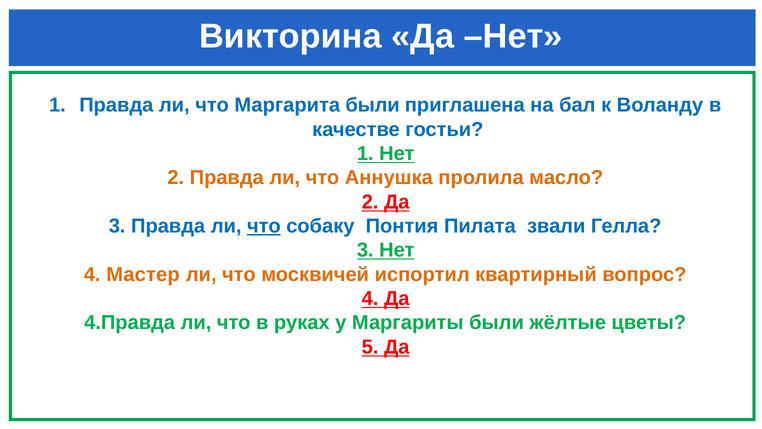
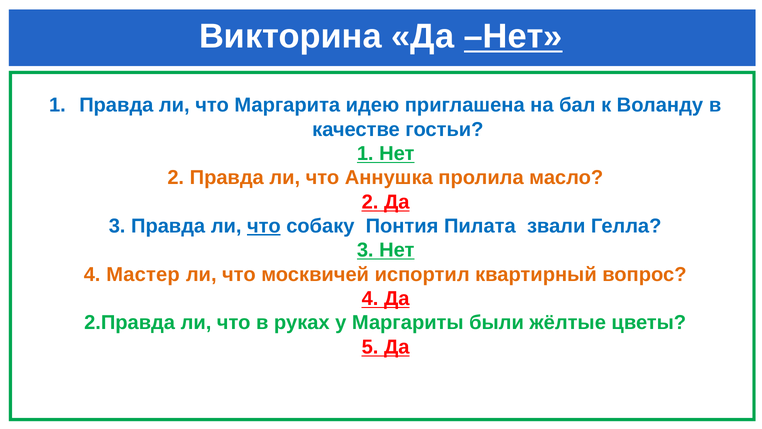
Нет at (513, 37) underline: none -> present
Маргарита были: были -> идею
4.Правда: 4.Правда -> 2.Правда
